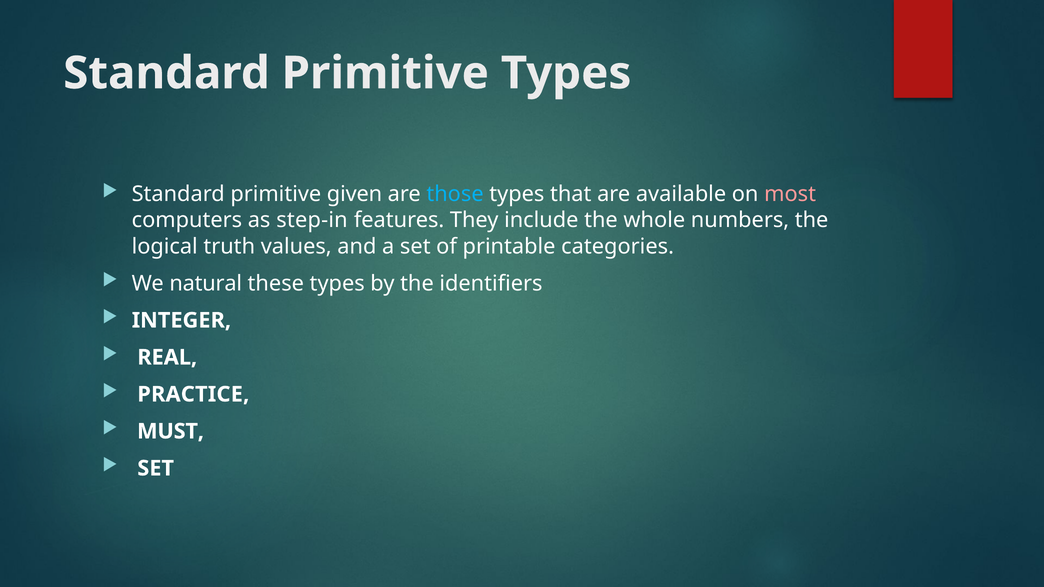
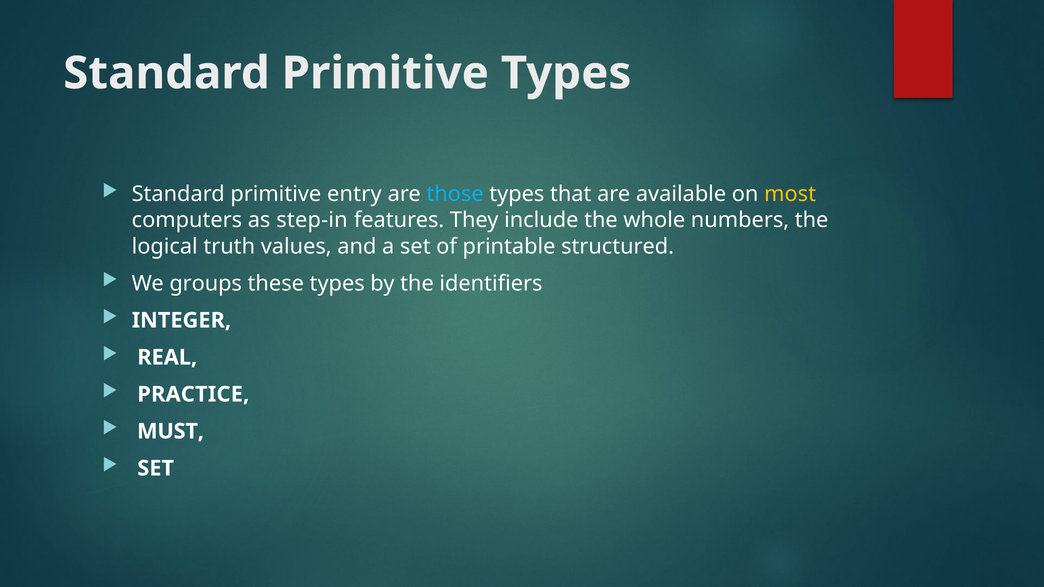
given: given -> entry
most colour: pink -> yellow
categories: categories -> structured
natural: natural -> groups
